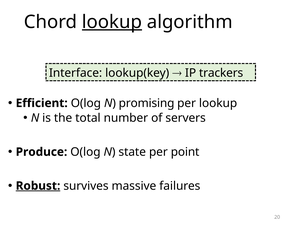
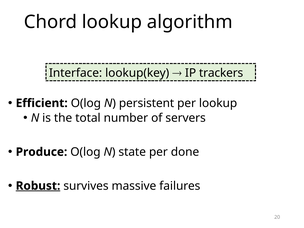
lookup at (112, 22) underline: present -> none
promising: promising -> persistent
point: point -> done
